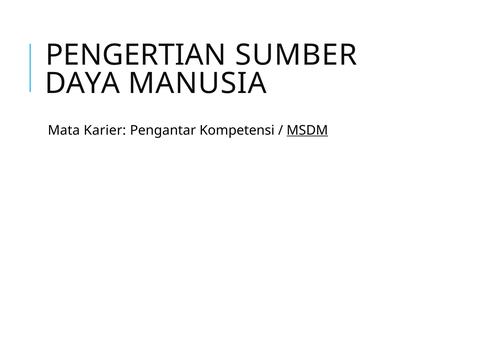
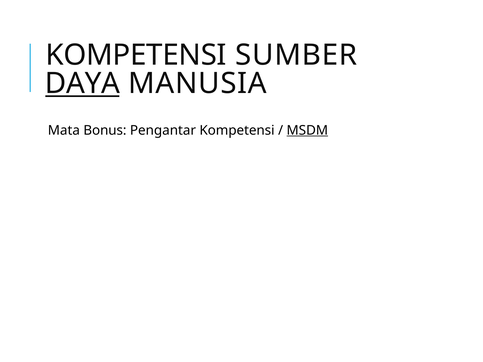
PENGERTIAN at (136, 55): PENGERTIAN -> KOMPETENSI
DAYA underline: none -> present
Karier: Karier -> Bonus
